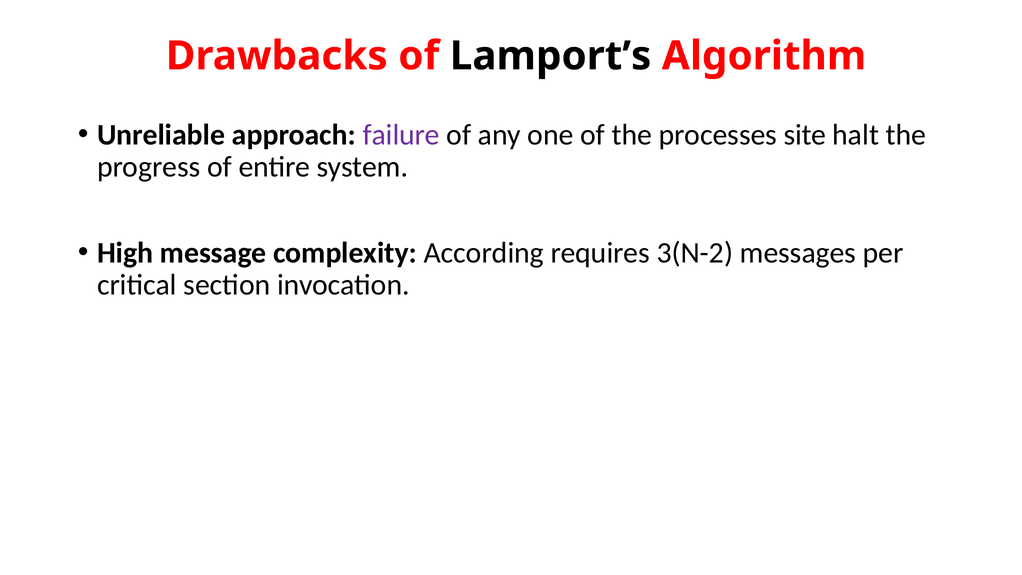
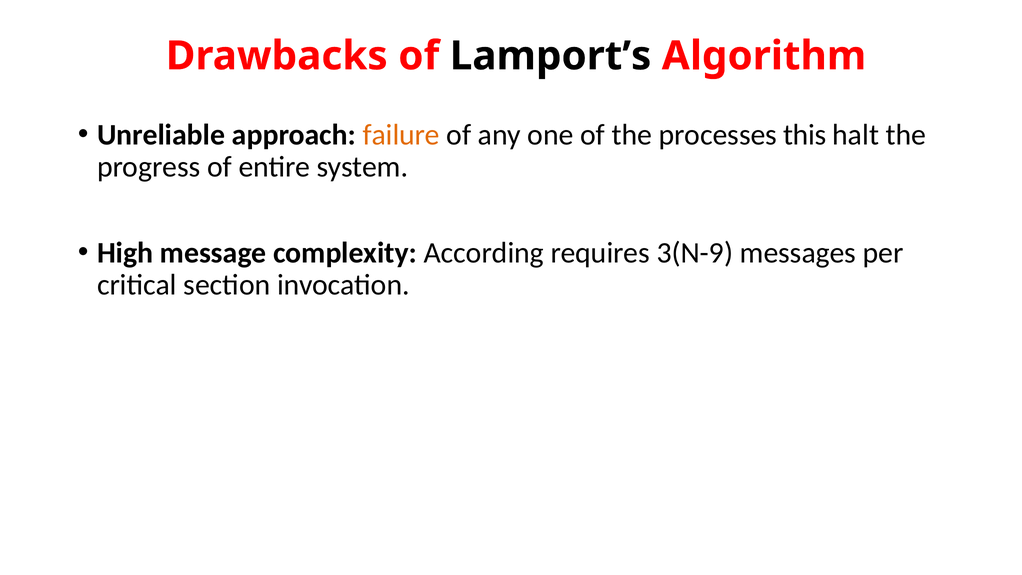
failure colour: purple -> orange
site: site -> this
3(N-2: 3(N-2 -> 3(N-9
